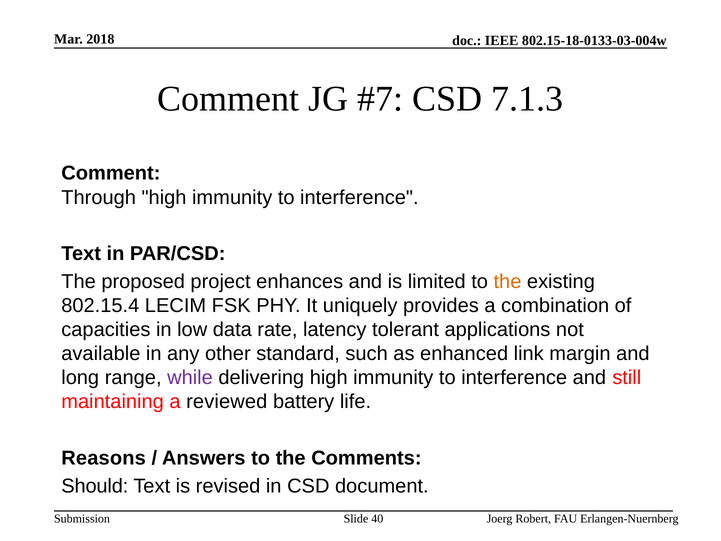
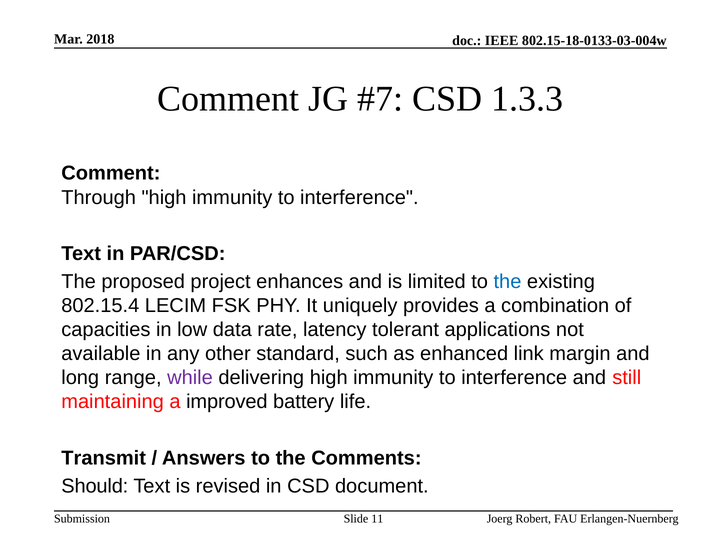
7.1.3: 7.1.3 -> 1.3.3
the at (507, 281) colour: orange -> blue
reviewed: reviewed -> improved
Reasons: Reasons -> Transmit
40: 40 -> 11
